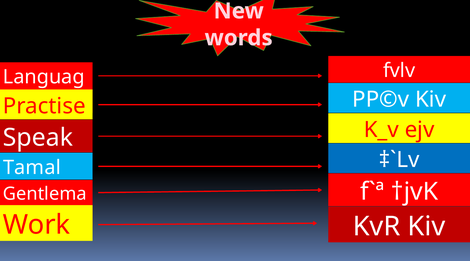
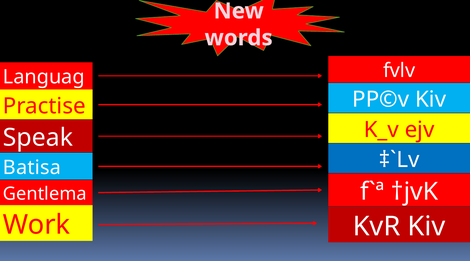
Tamal: Tamal -> Batisa
